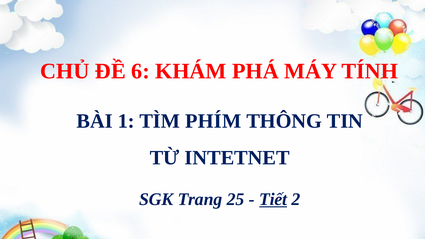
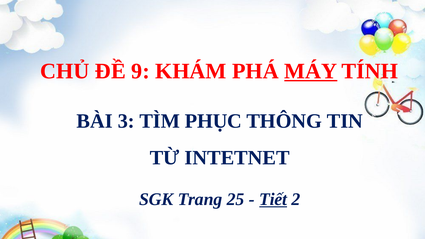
6: 6 -> 9
MÁY underline: none -> present
1: 1 -> 3
PHÍM: PHÍM -> PHỤC
